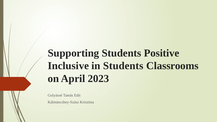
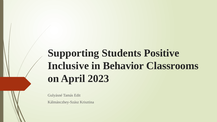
in Students: Students -> Behavior
